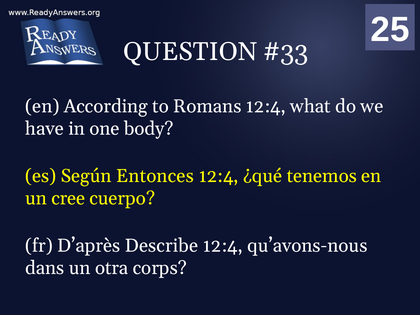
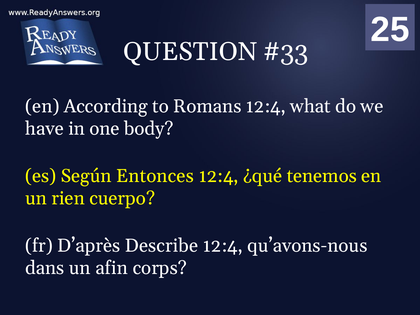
cree: cree -> rien
otra: otra -> afin
